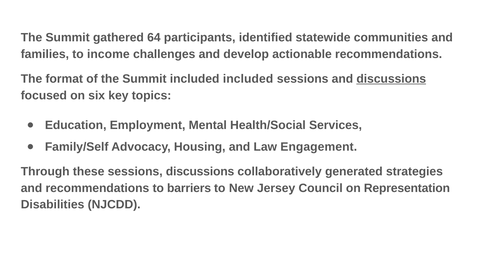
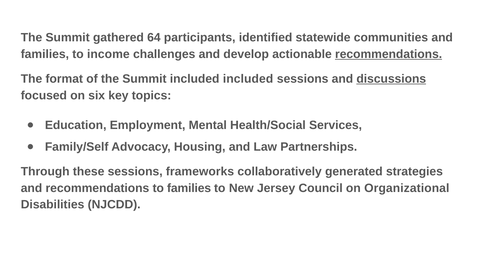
recommendations at (389, 54) underline: none -> present
Engagement: Engagement -> Partnerships
sessions discussions: discussions -> frameworks
to barriers: barriers -> families
Representation: Representation -> Organizational
